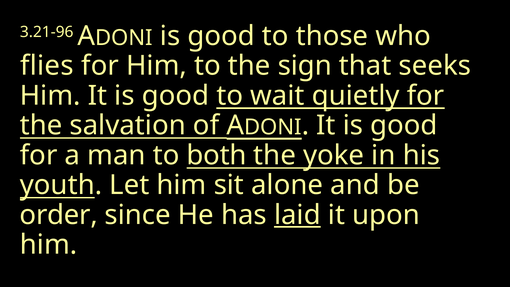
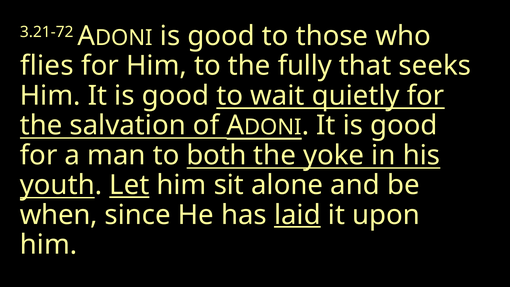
3.21-96: 3.21-96 -> 3.21-72
sign: sign -> fully
Let underline: none -> present
order: order -> when
